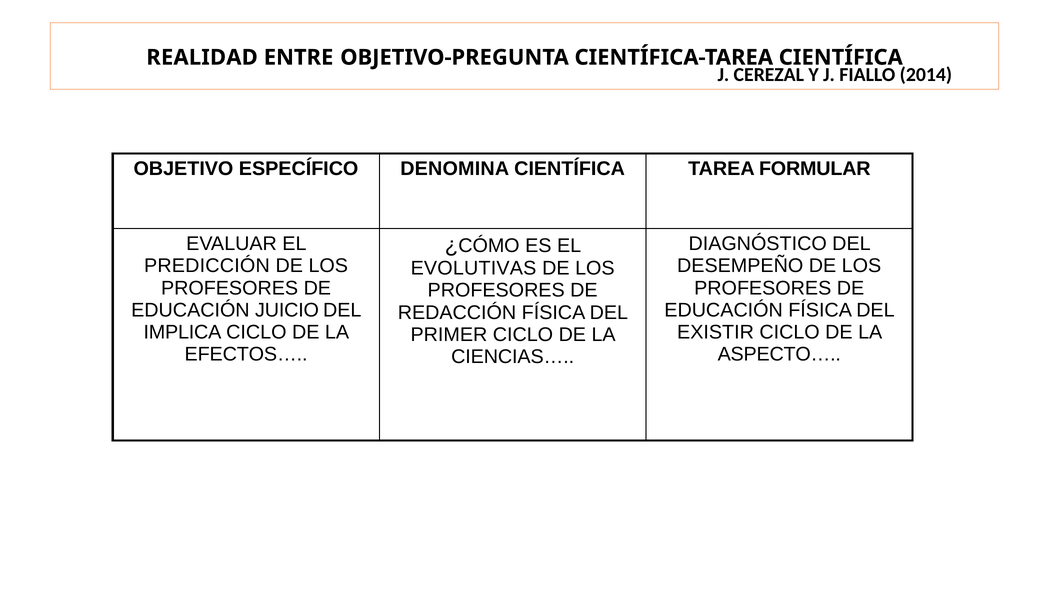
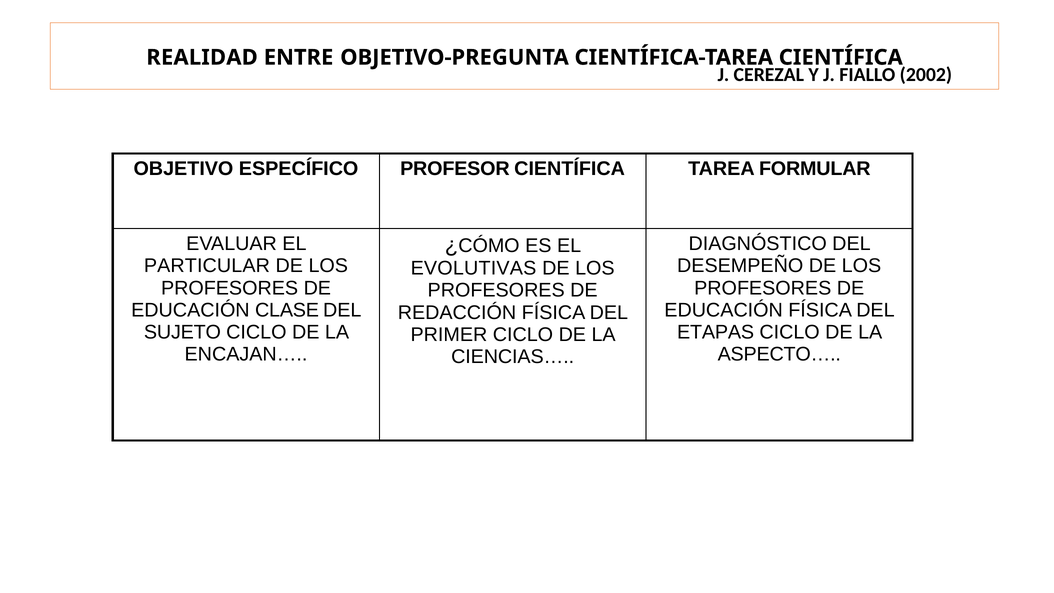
2014: 2014 -> 2002
DENOMINA: DENOMINA -> PROFESOR
PREDICCIÓN: PREDICCIÓN -> PARTICULAR
JUICIO: JUICIO -> CLASE
IMPLICA: IMPLICA -> SUJETO
EXISTIR: EXISTIR -> ETAPAS
EFECTOS…: EFECTOS… -> ENCAJAN…
